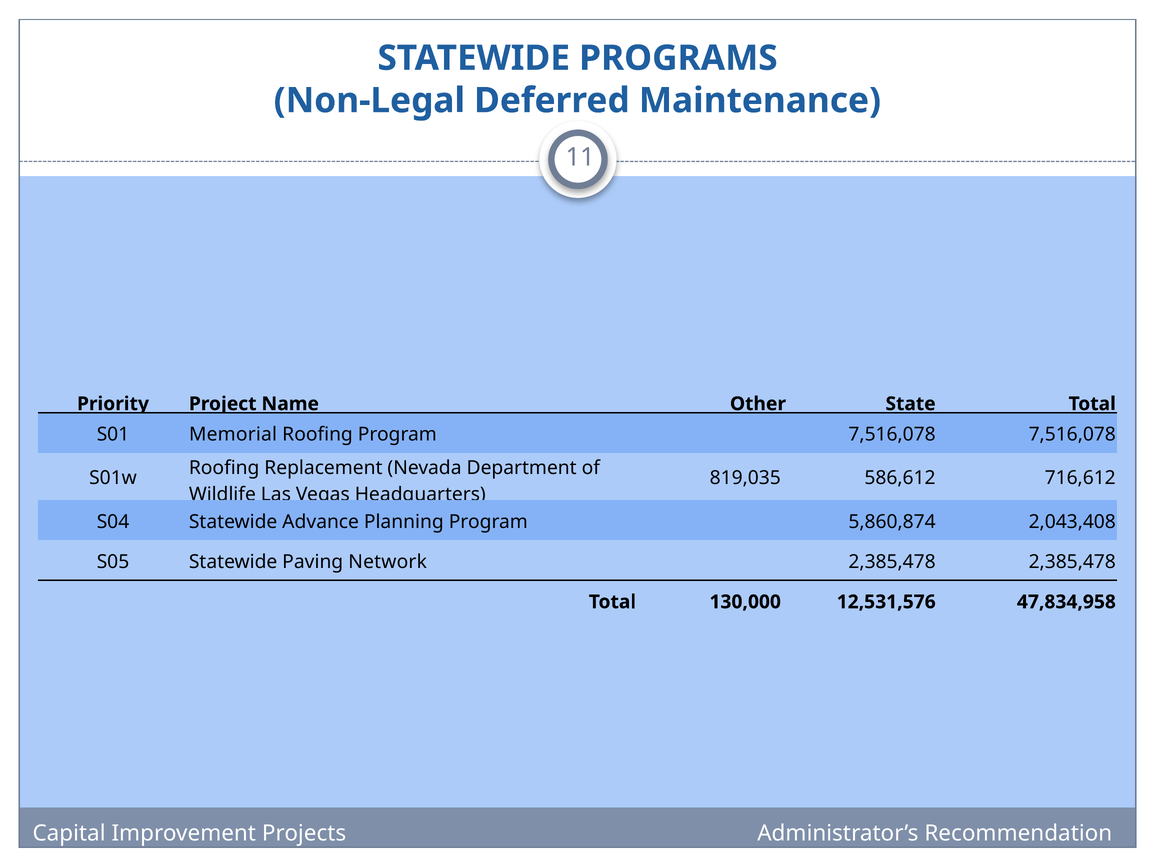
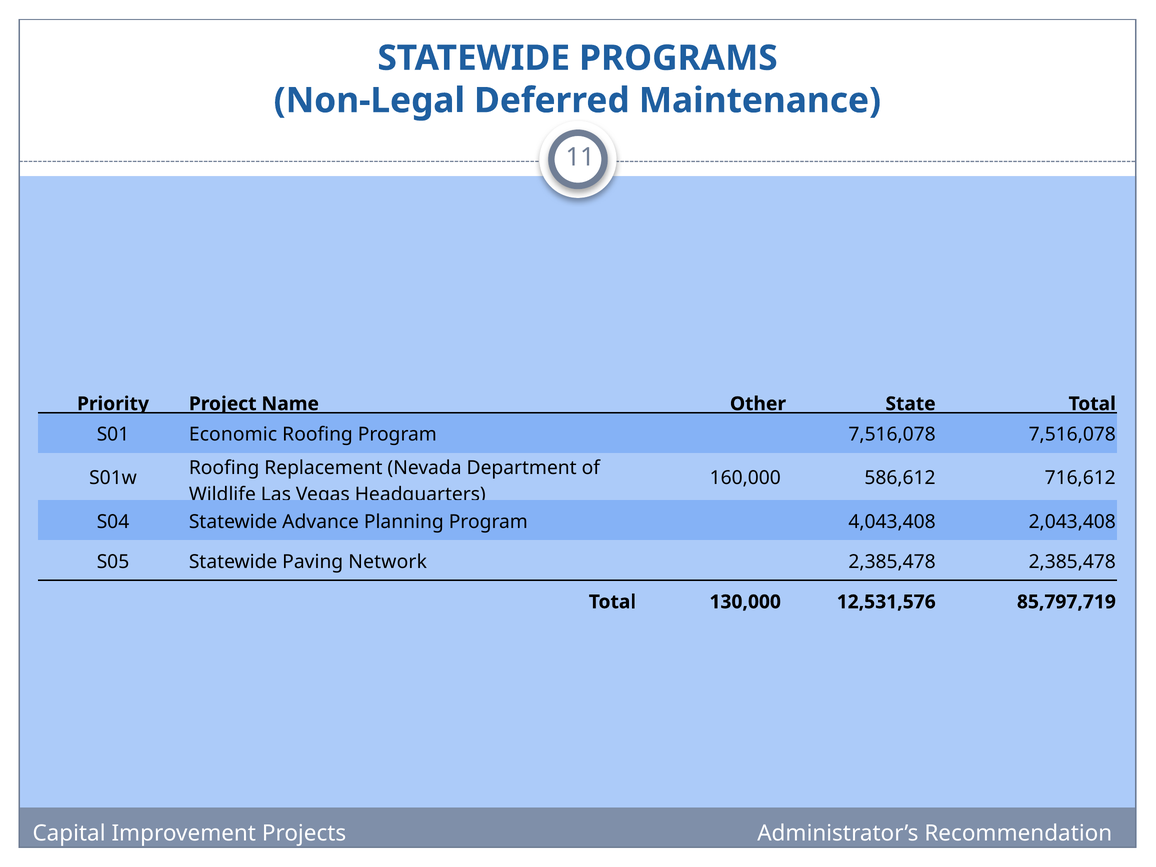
Memorial: Memorial -> Economic
819,035: 819,035 -> 160,000
5,860,874: 5,860,874 -> 4,043,408
47,834,958: 47,834,958 -> 85,797,719
